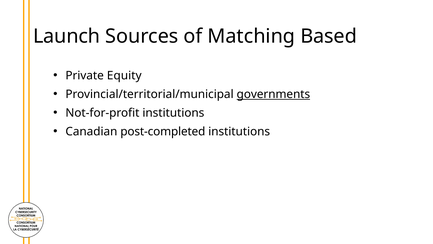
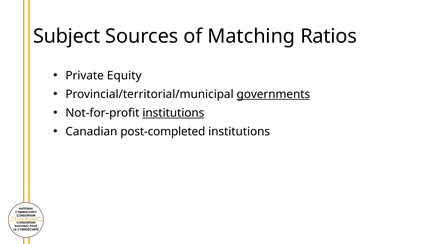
Launch: Launch -> Subject
Based: Based -> Ratios
institutions at (173, 113) underline: none -> present
